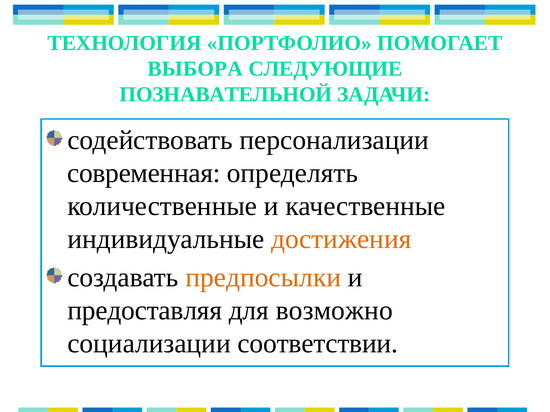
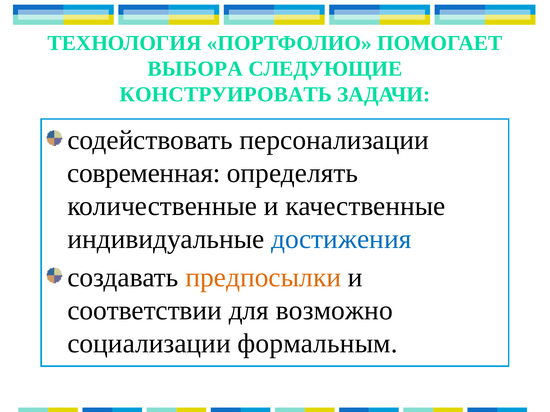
ПОЗНАВАТЕЛЬНОЙ: ПОЗНАВАТЕЛЬНОЙ -> КОНСТРУИРОВАТЬ
достижения colour: orange -> blue
предоставляя: предоставляя -> соответствии
соответствии: соответствии -> формальным
